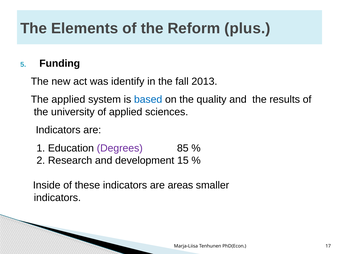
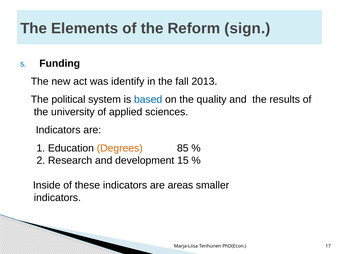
plus: plus -> sign
The applied: applied -> political
Degrees colour: purple -> orange
